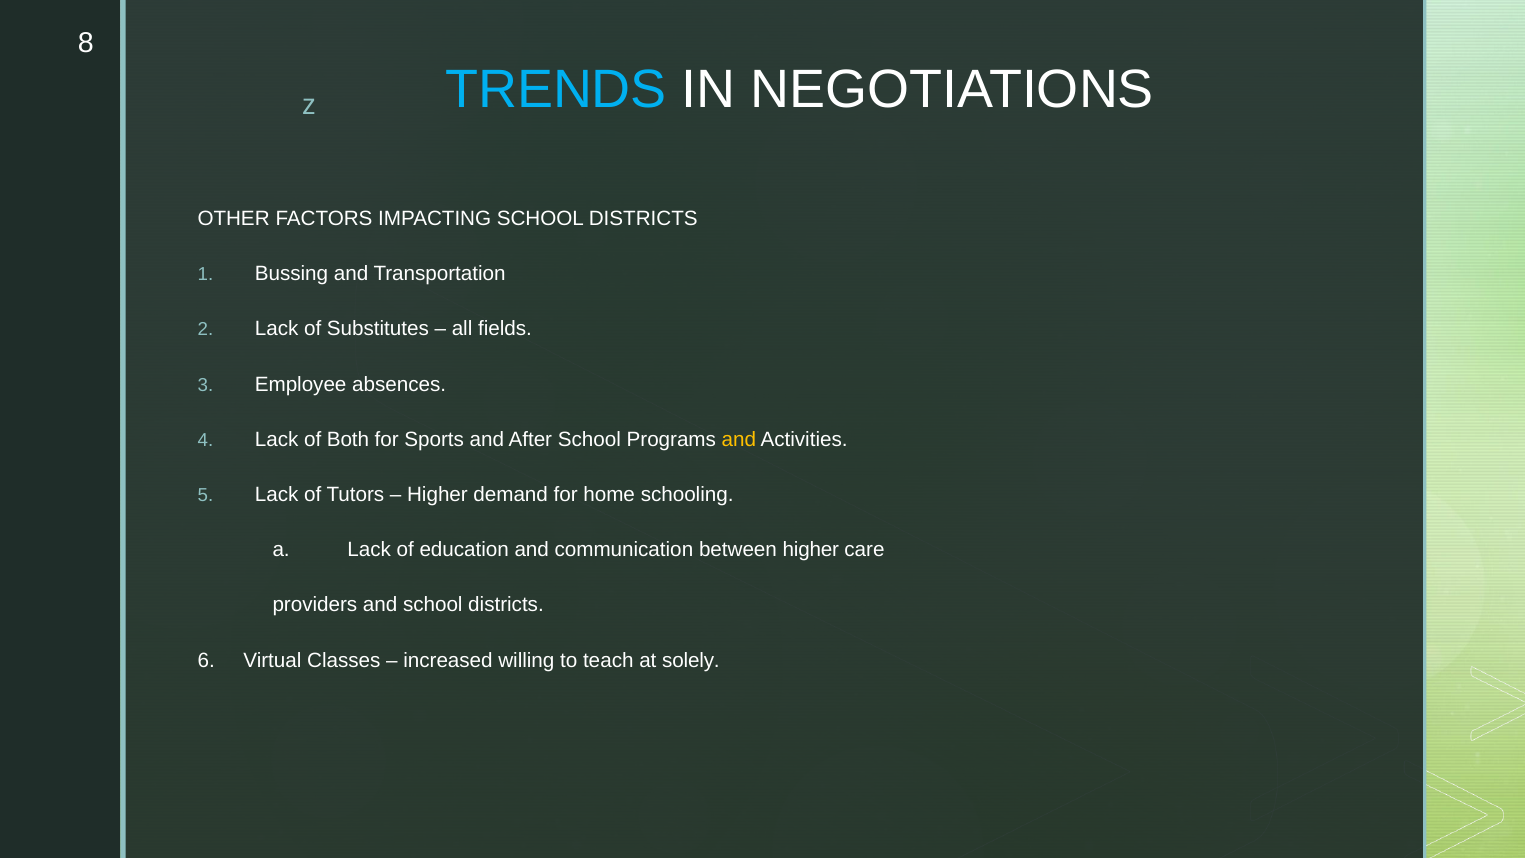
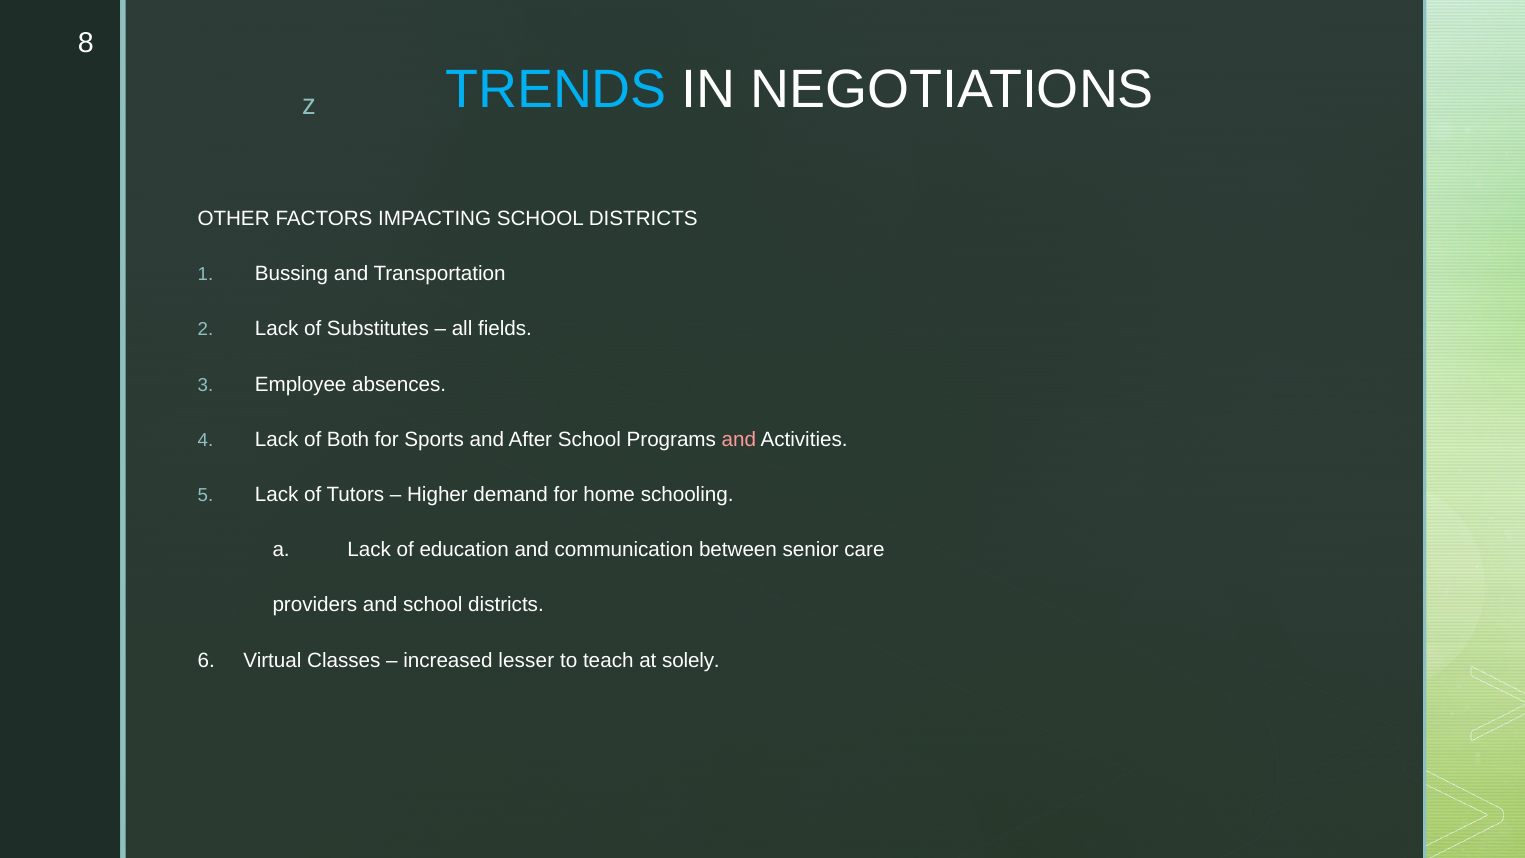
and at (739, 439) colour: yellow -> pink
between higher: higher -> senior
willing: willing -> lesser
